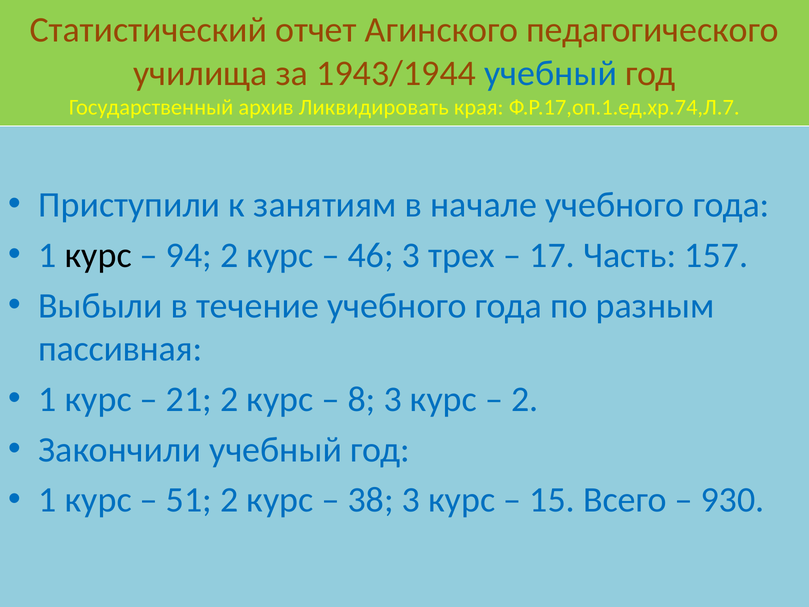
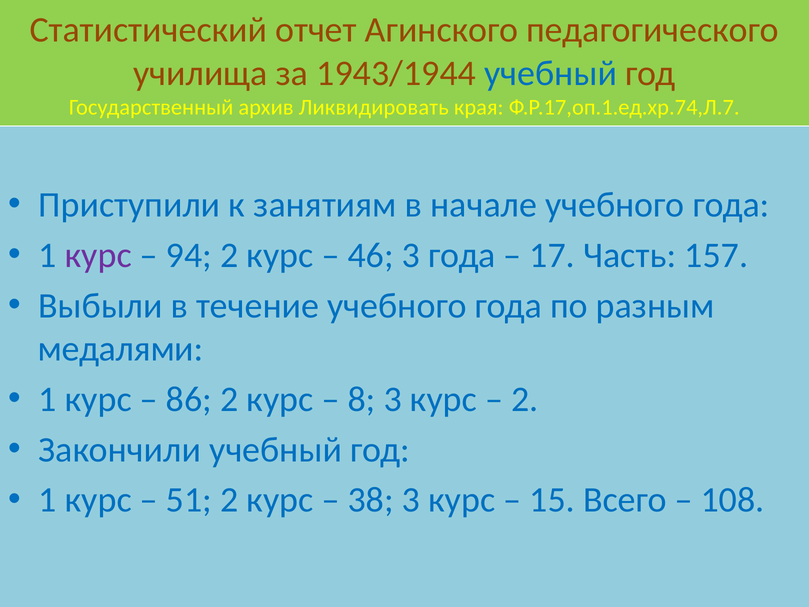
курс at (98, 255) colour: black -> purple
3 трех: трех -> года
пассивная: пассивная -> медалями
21: 21 -> 86
930: 930 -> 108
